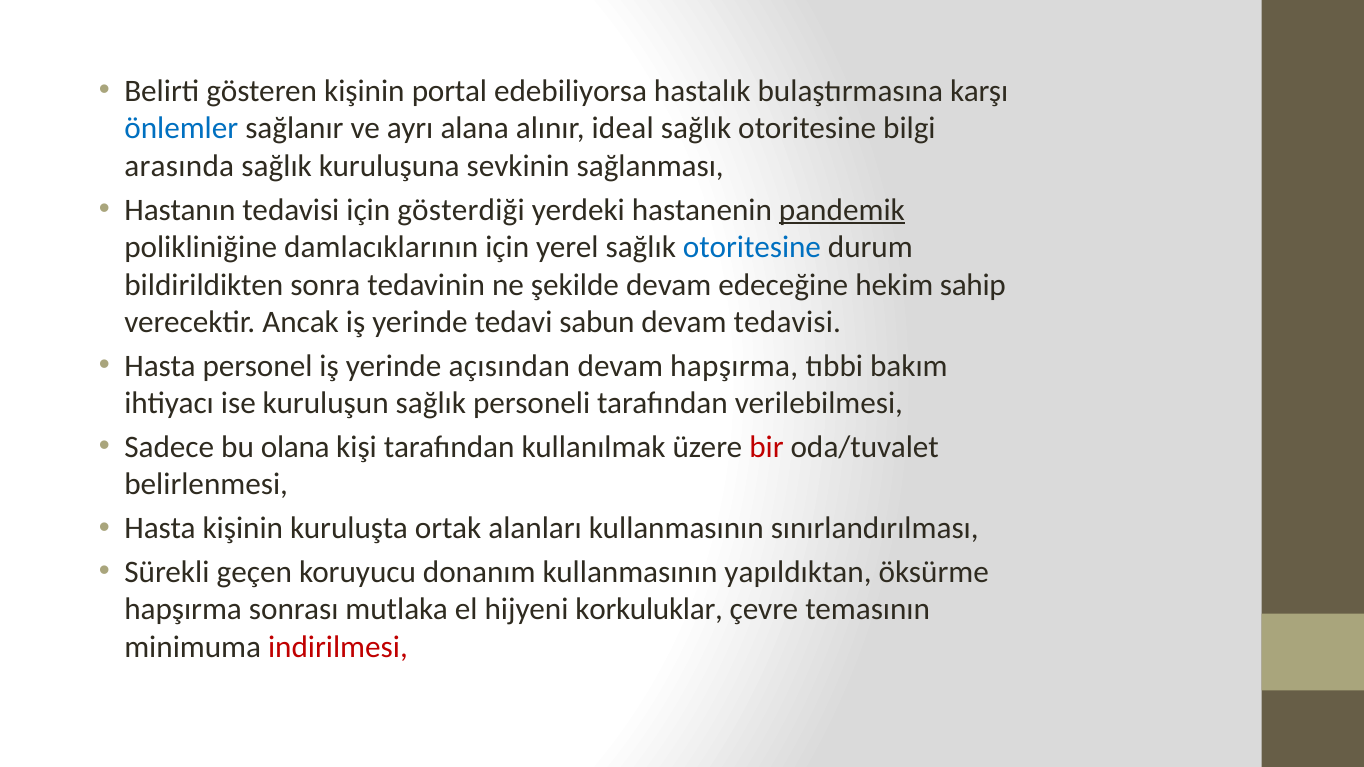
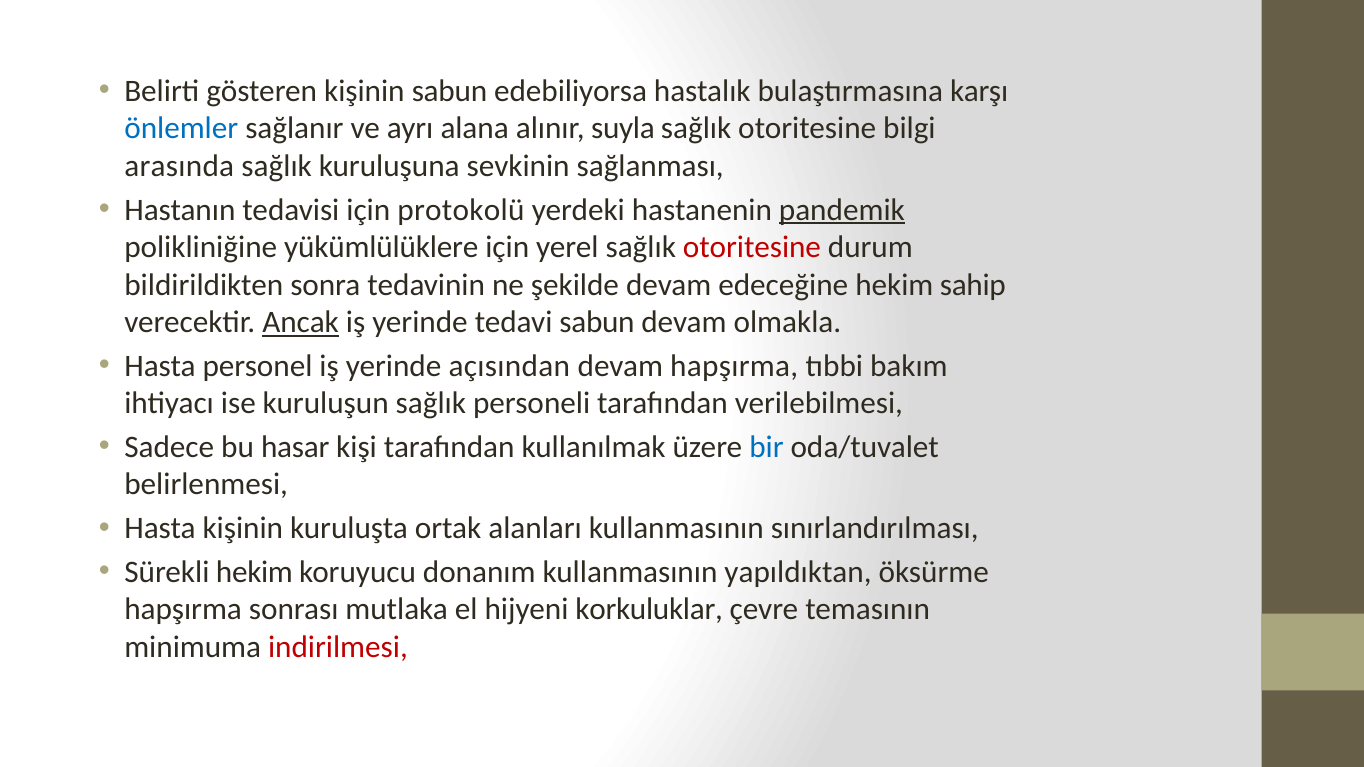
kişinin portal: portal -> sabun
ideal: ideal -> suyla
gösterdiği: gösterdiği -> protokolü
damlacıklarının: damlacıklarının -> yükümlülüklere
otoritesine at (752, 247) colour: blue -> red
Ancak underline: none -> present
devam tedavisi: tedavisi -> olmakla
olana: olana -> hasar
bir colour: red -> blue
Sürekli geçen: geçen -> hekim
